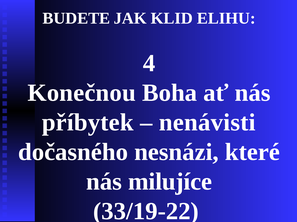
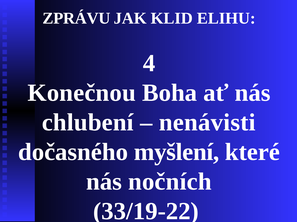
BUDETE: BUDETE -> ZPRÁVU
příbytek: příbytek -> chlubení
nesnázi: nesnázi -> myšlení
milujíce: milujíce -> nočních
